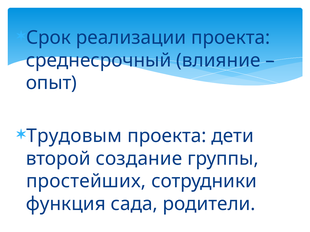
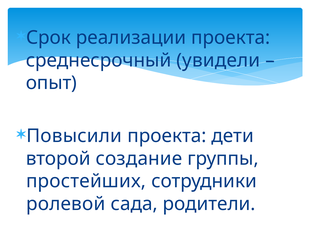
влияние: влияние -> увидели
Трудовым: Трудовым -> Повысили
функция: функция -> ролевой
